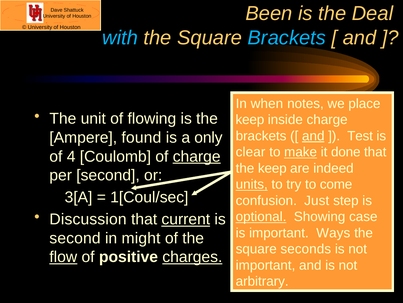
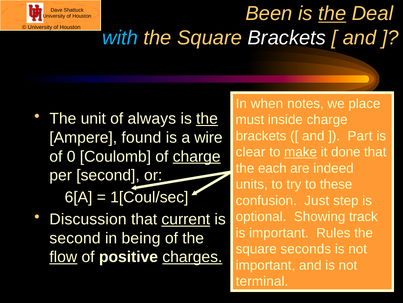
the at (332, 13) underline: none -> present
Brackets at (287, 38) colour: light blue -> white
flowing: flowing -> always
the at (207, 118) underline: none -> present
keep at (250, 120): keep -> must
and at (313, 136) underline: present -> none
Test: Test -> Part
only: only -> wire
4: 4 -> 0
the keep: keep -> each
units underline: present -> none
come: come -> these
3[A: 3[A -> 6[A
optional underline: present -> none
case: case -> track
Ways: Ways -> Rules
might: might -> being
arbitrary: arbitrary -> terminal
